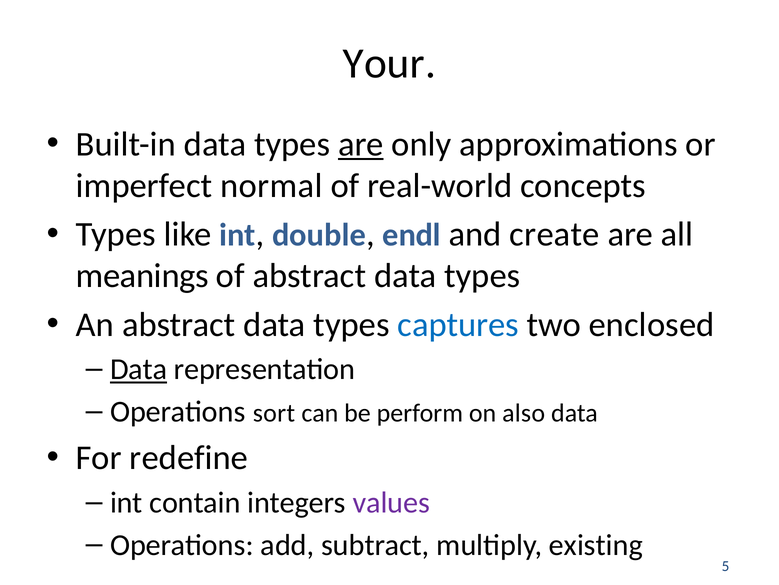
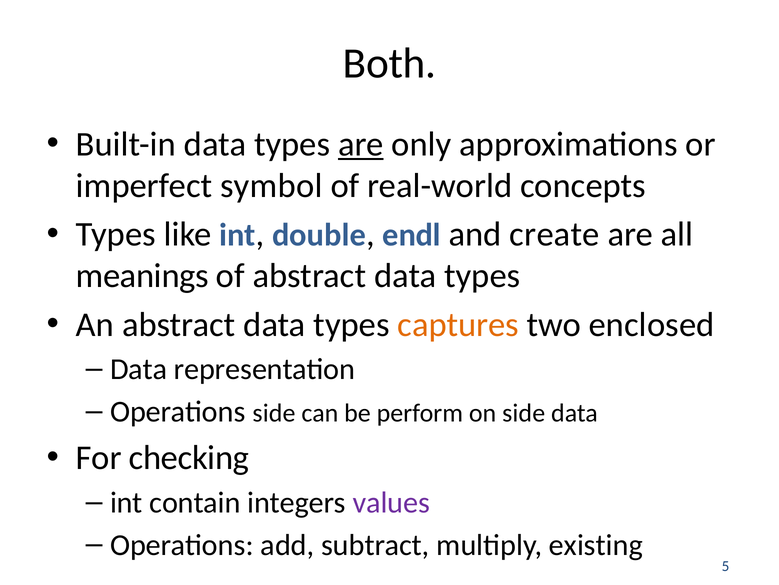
Your: Your -> Both
normal: normal -> symbol
captures colour: blue -> orange
Data at (139, 369) underline: present -> none
Operations sort: sort -> side
on also: also -> side
redefine: redefine -> checking
